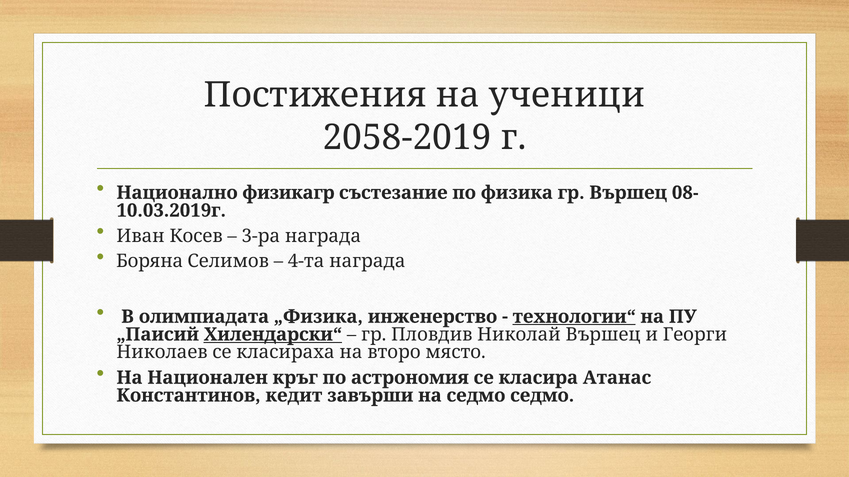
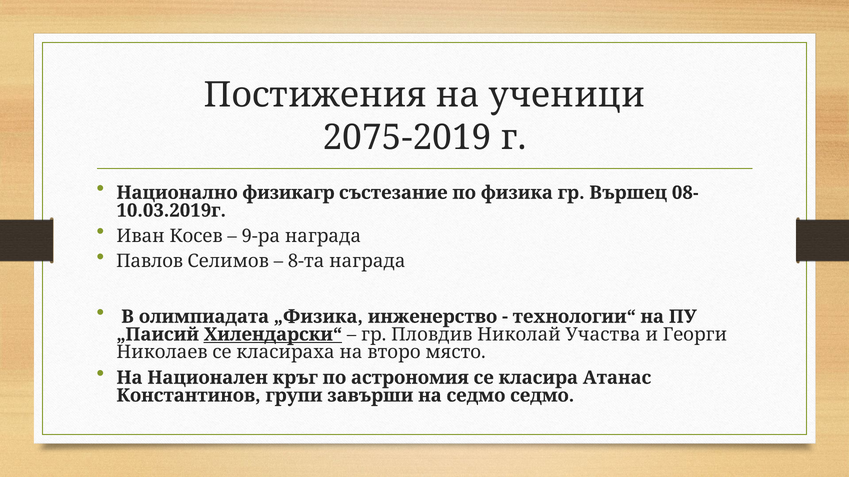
2058-2019: 2058-2019 -> 2075-2019
3-ра: 3-ра -> 9-ра
Боряна: Боряна -> Павлов
4-та: 4-та -> 8-та
технологии“ underline: present -> none
Николай Вършец: Вършец -> Участва
кедит: кедит -> групи
